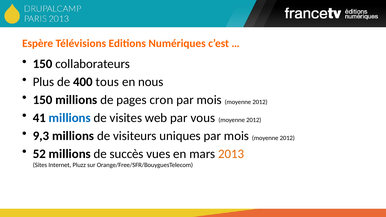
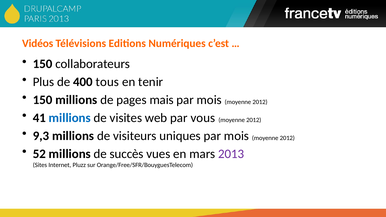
Espère: Espère -> Vidéos
nous: nous -> tenir
cron: cron -> mais
2013 colour: orange -> purple
